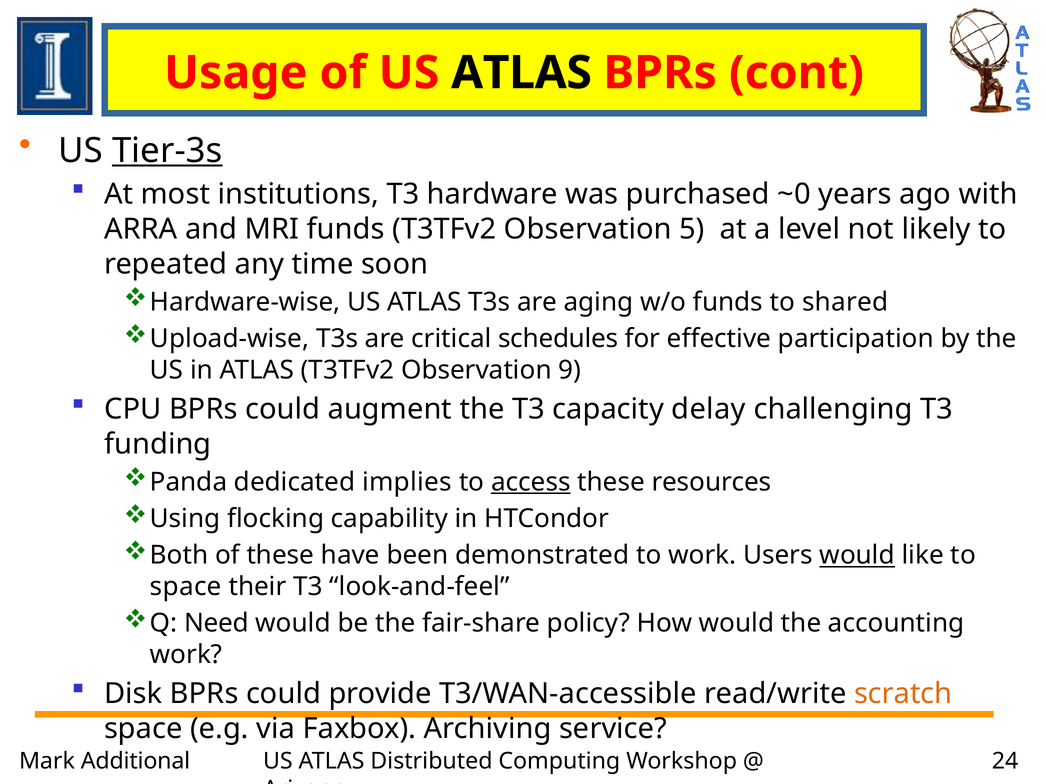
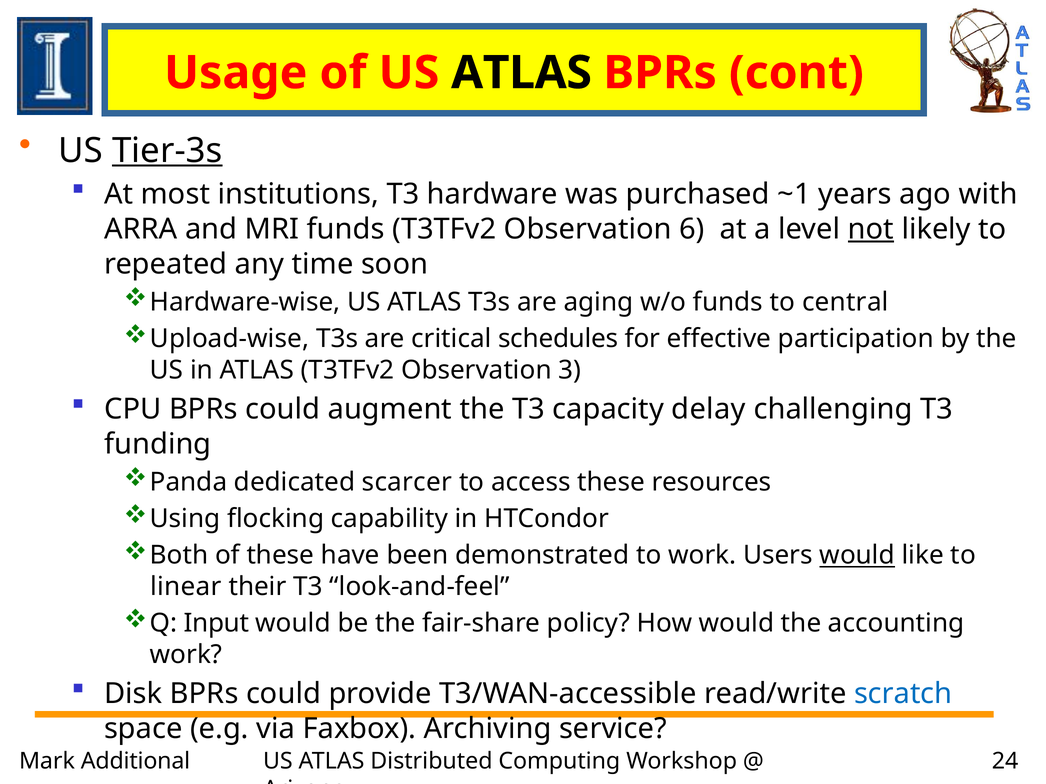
~0: ~0 -> ~1
5: 5 -> 6
not underline: none -> present
shared: shared -> central
9: 9 -> 3
implies: implies -> scarcer
access underline: present -> none
space at (186, 587): space -> linear
Need: Need -> Input
scratch colour: orange -> blue
